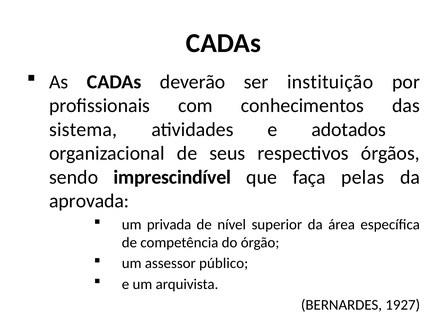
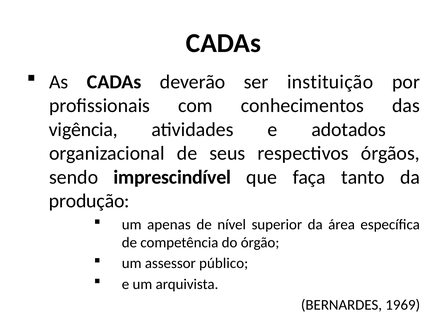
sistema: sistema -> vigência
pelas: pelas -> tanto
aprovada: aprovada -> produção
privada: privada -> apenas
1927: 1927 -> 1969
